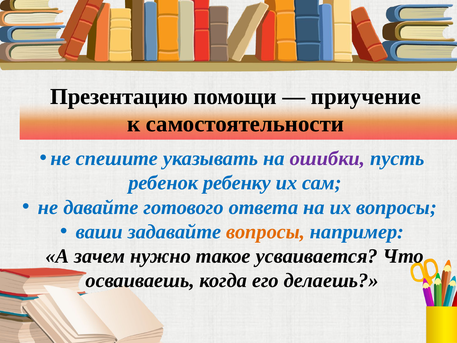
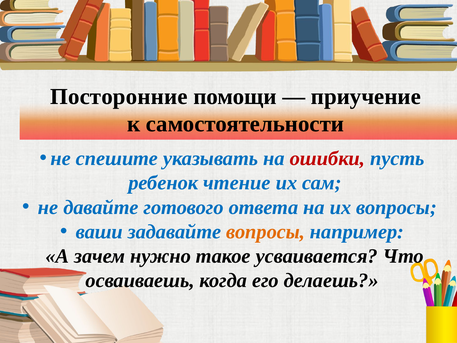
Презентацию: Презентацию -> Посторонние
ошибки colour: purple -> red
ребенку: ребенку -> чтение
